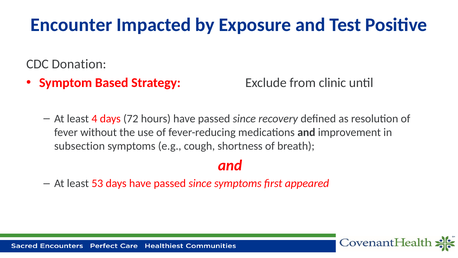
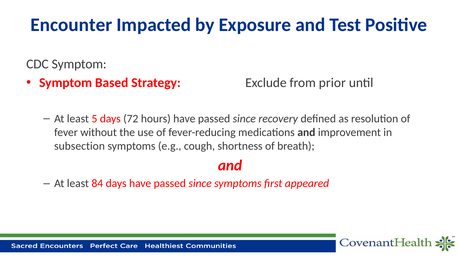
CDC Donation: Donation -> Symptom
clinic: clinic -> prior
4: 4 -> 5
53: 53 -> 84
